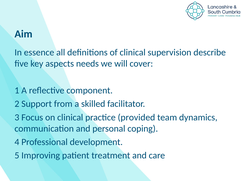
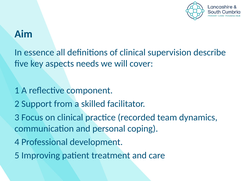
provided: provided -> recorded
